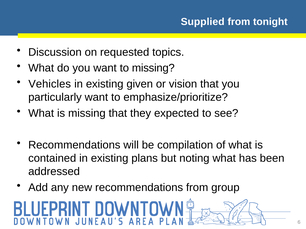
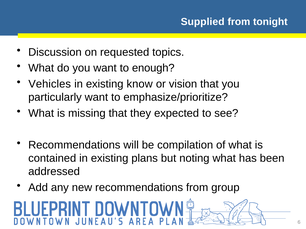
to missing: missing -> enough
given: given -> know
